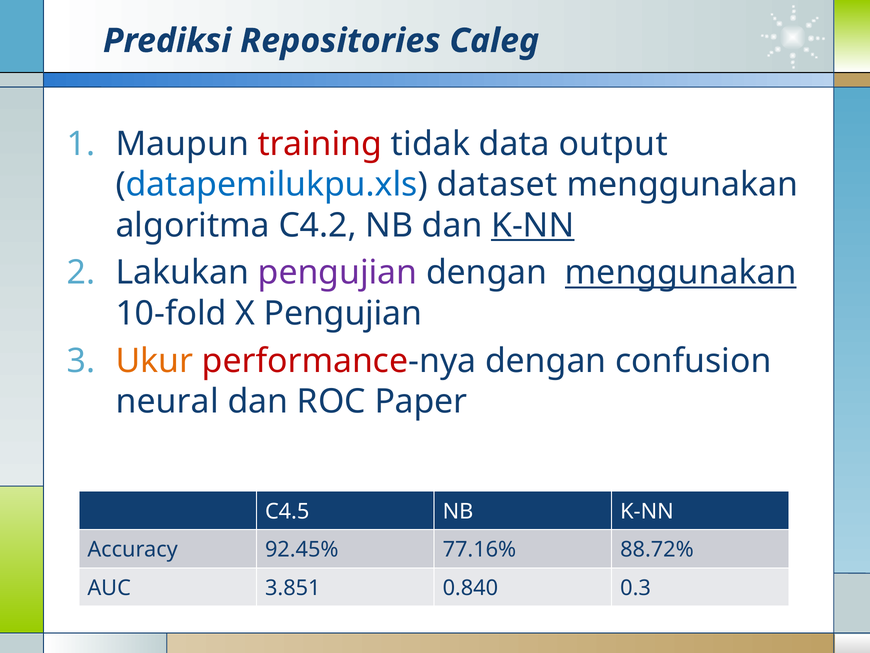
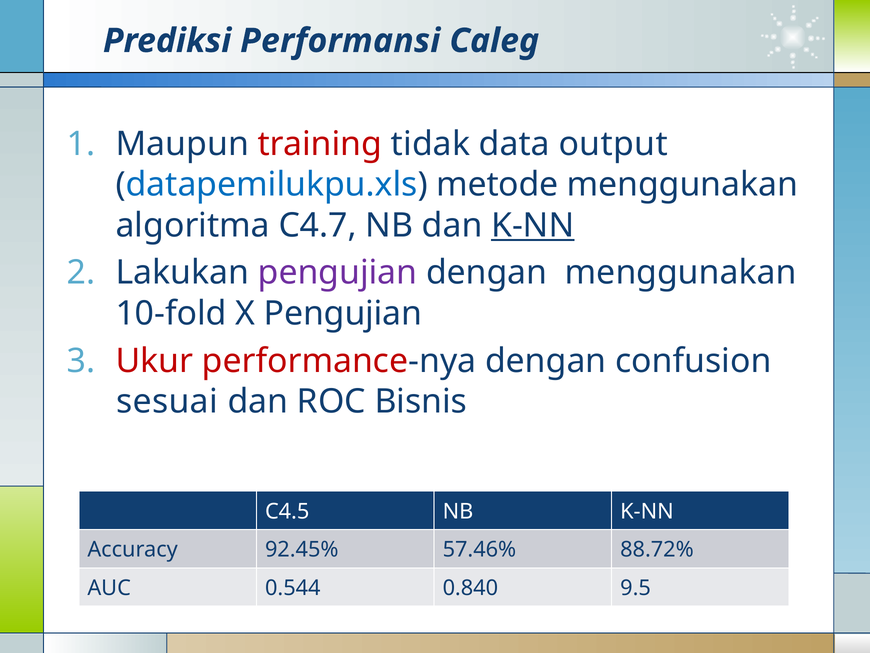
Repositories: Repositories -> Performansi
dataset: dataset -> metode
C4.2: C4.2 -> C4.7
menggunakan at (681, 273) underline: present -> none
Ukur colour: orange -> red
neural: neural -> sesuai
Paper: Paper -> Bisnis
77.16%: 77.16% -> 57.46%
3.851: 3.851 -> 0.544
0.3: 0.3 -> 9.5
